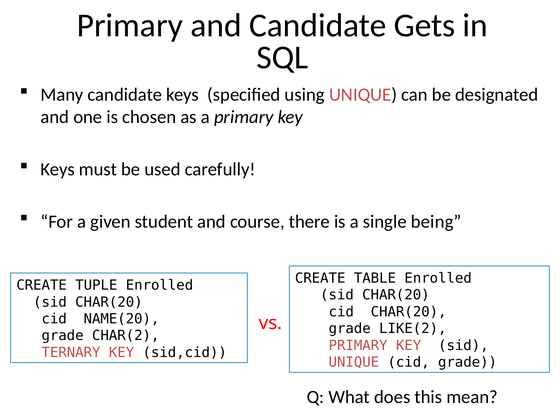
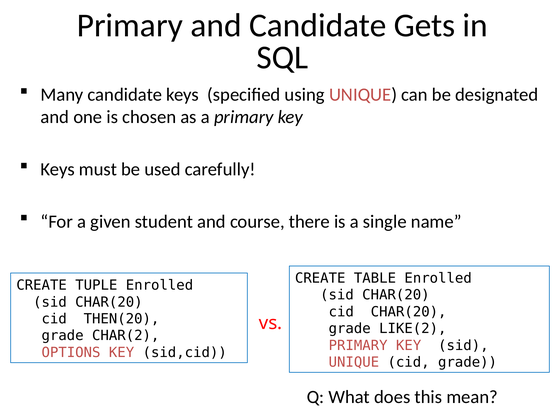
being: being -> name
NAME(20: NAME(20 -> THEN(20
TERNARY: TERNARY -> OPTIONS
